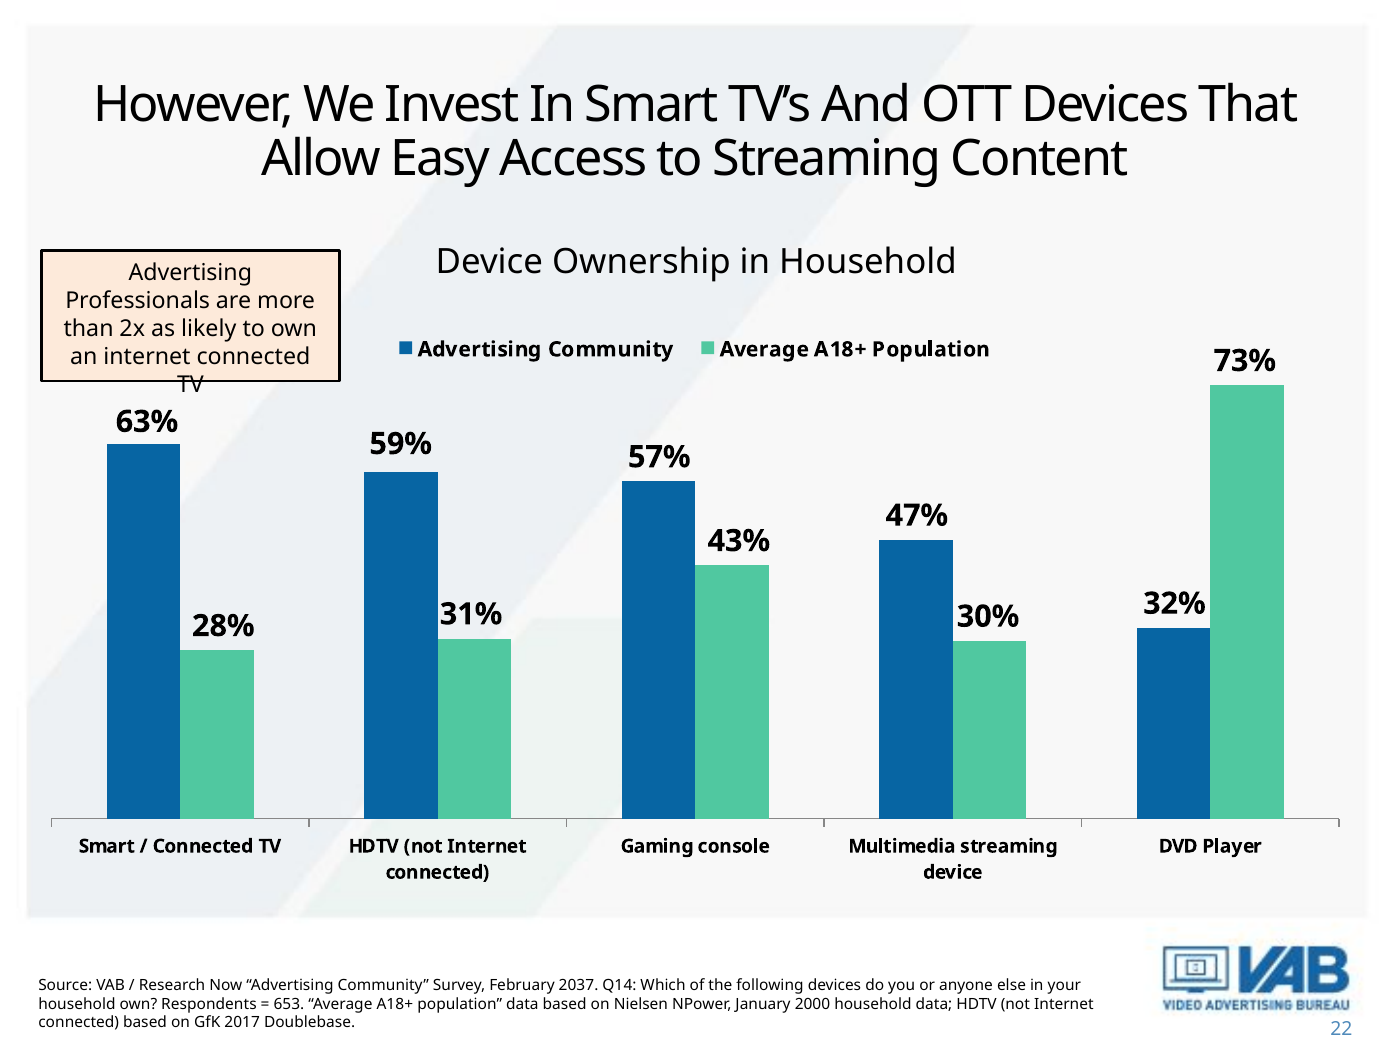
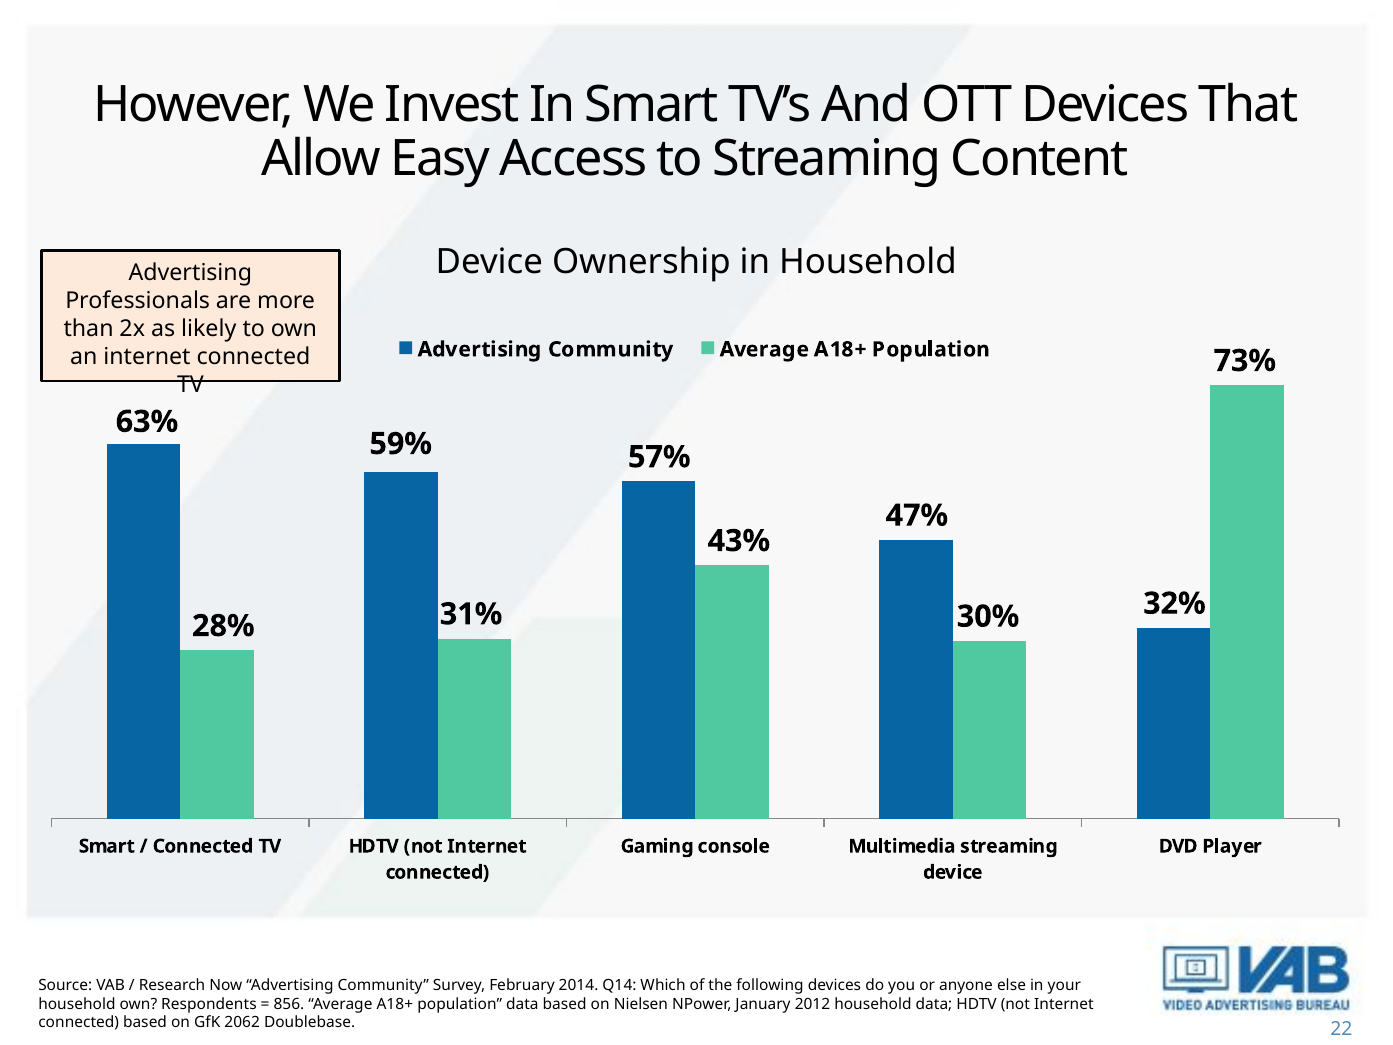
2037: 2037 -> 2014
653: 653 -> 856
2000: 2000 -> 2012
2017: 2017 -> 2062
